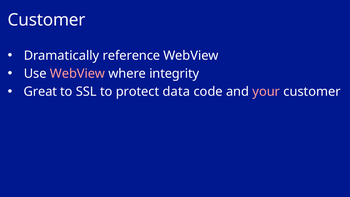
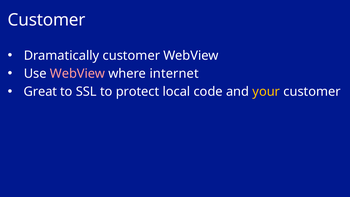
Dramatically reference: reference -> customer
integrity: integrity -> internet
data: data -> local
your colour: pink -> yellow
